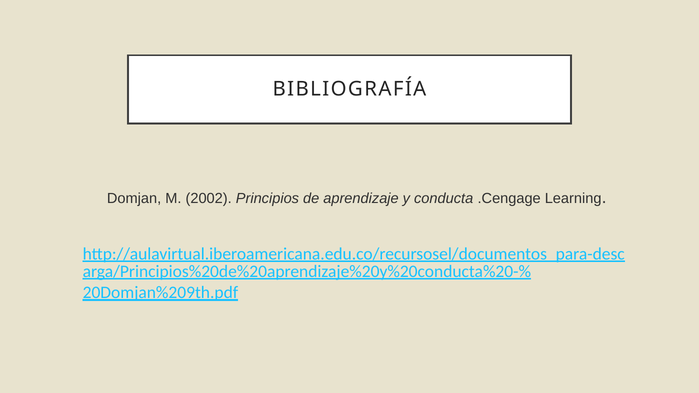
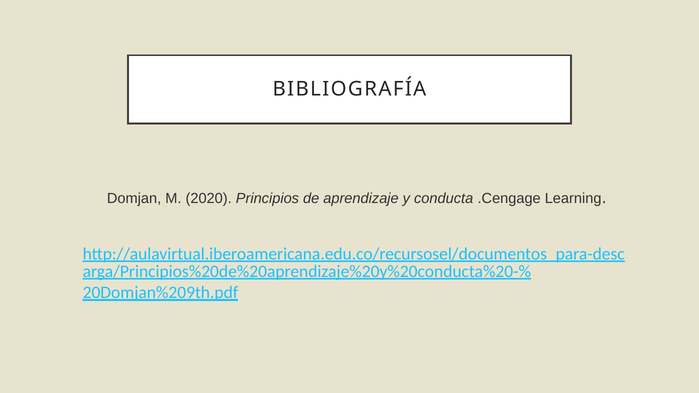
2002: 2002 -> 2020
